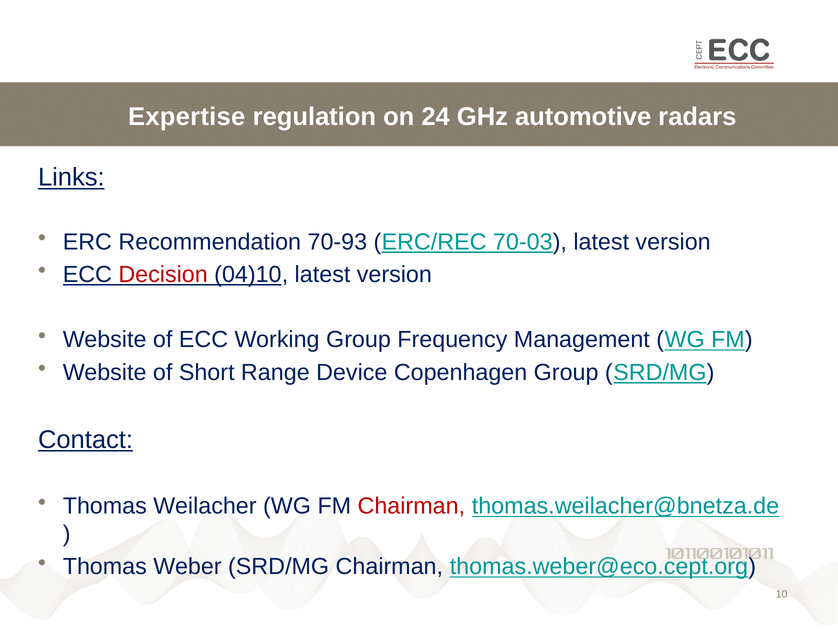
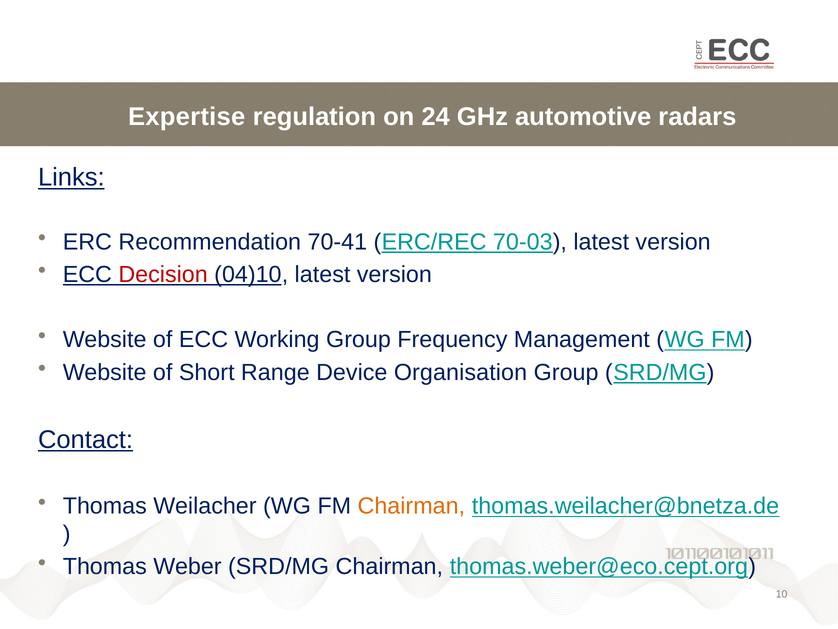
70-93: 70-93 -> 70-41
Copenhagen: Copenhagen -> Organisation
Chairman at (411, 506) colour: red -> orange
